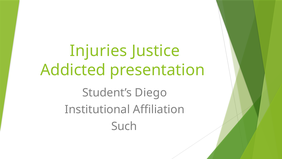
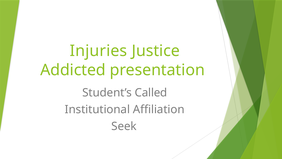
Diego: Diego -> Called
Such: Such -> Seek
